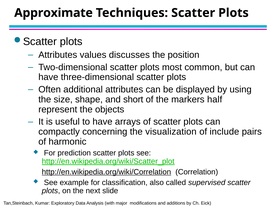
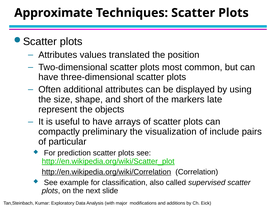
discusses: discusses -> translated
half: half -> late
concerning: concerning -> preliminary
harmonic: harmonic -> particular
